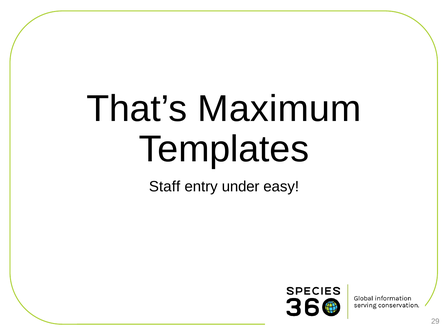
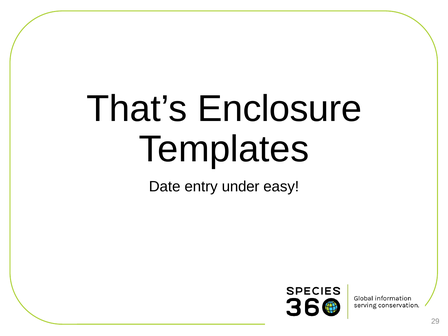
Maximum: Maximum -> Enclosure
Staff: Staff -> Date
